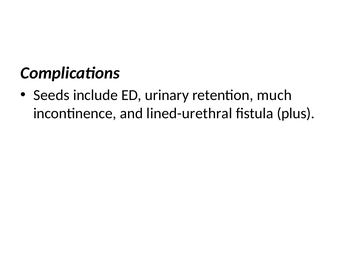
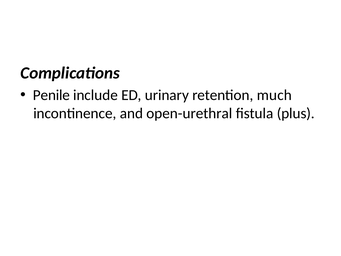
Seeds: Seeds -> Penile
lined-urethral: lined-urethral -> open-urethral
